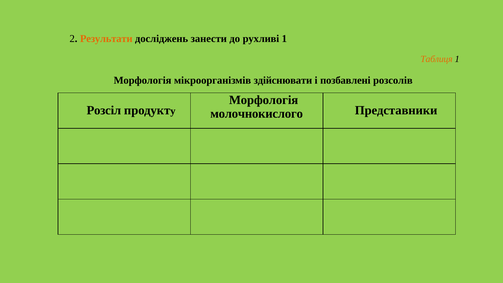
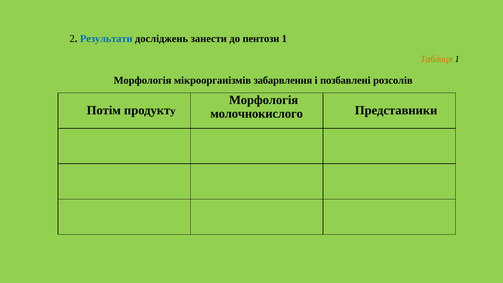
Результати colour: orange -> blue
рухливі: рухливі -> пентози
здійснювати: здійснювати -> забарвлення
Розсіл: Розсіл -> Потім
